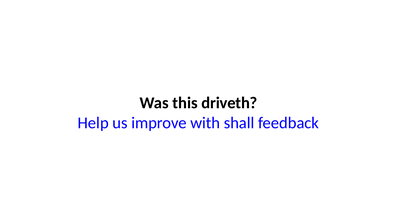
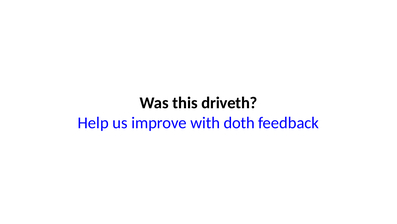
shall: shall -> doth
